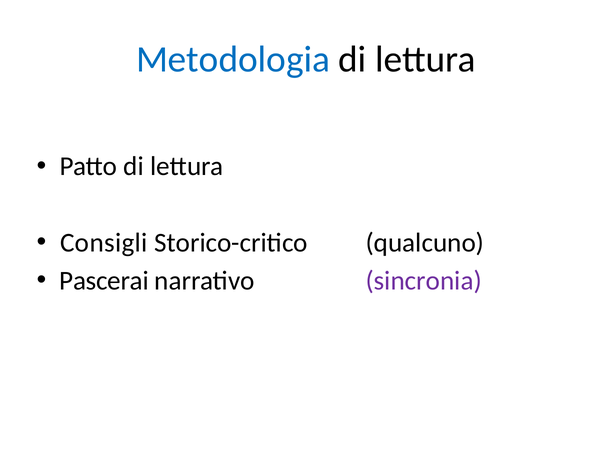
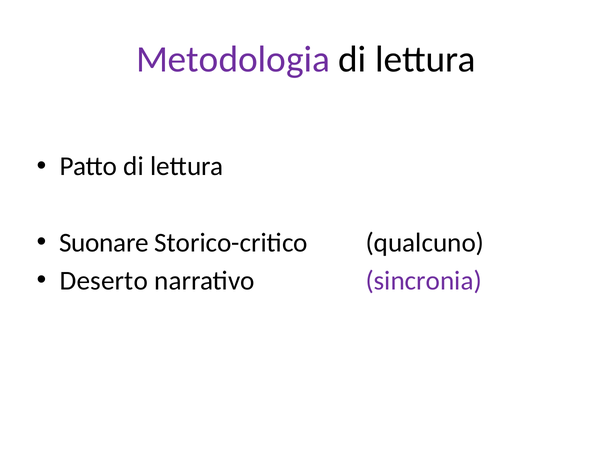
Metodologia colour: blue -> purple
Consigli: Consigli -> Suonare
Pascerai: Pascerai -> Deserto
